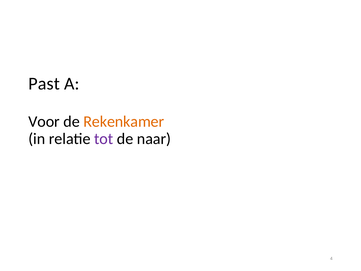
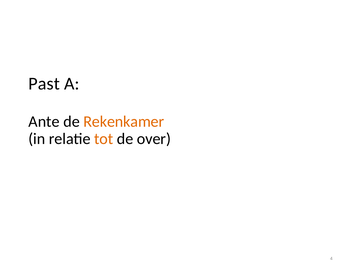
Voor: Voor -> Ante
tot colour: purple -> orange
naar: naar -> over
